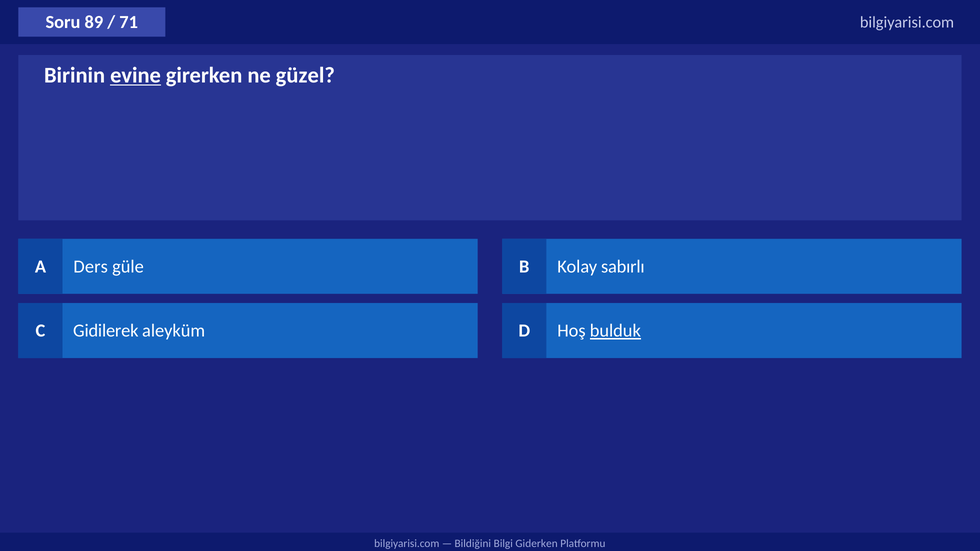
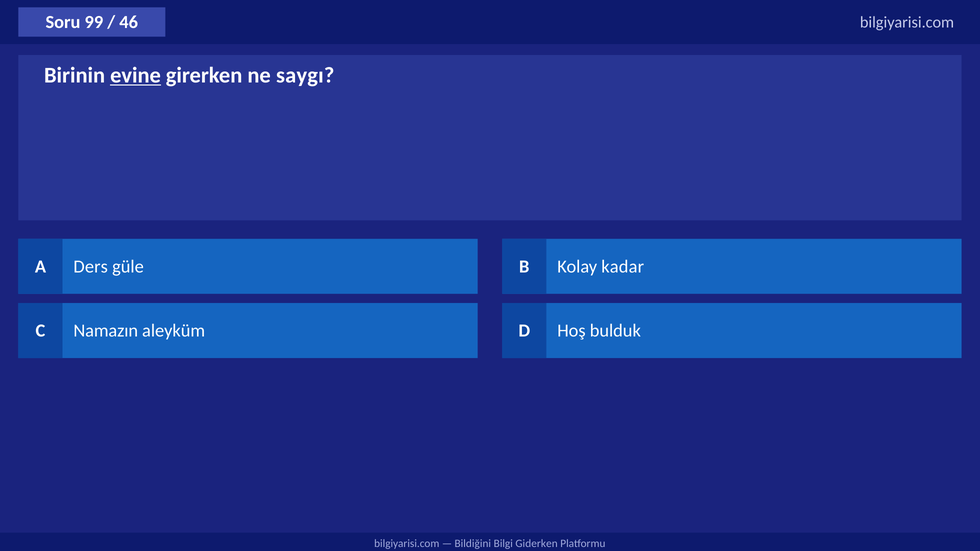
89: 89 -> 99
71: 71 -> 46
güzel: güzel -> saygı
sabırlı: sabırlı -> kadar
Gidilerek: Gidilerek -> Namazın
bulduk underline: present -> none
